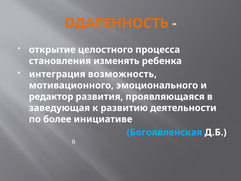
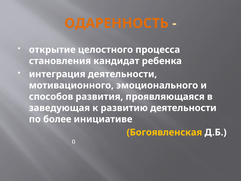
изменять: изменять -> кандидат
интеграция возможность: возможность -> деятельности
редактор: редактор -> способов
Богоявленская colour: light blue -> yellow
